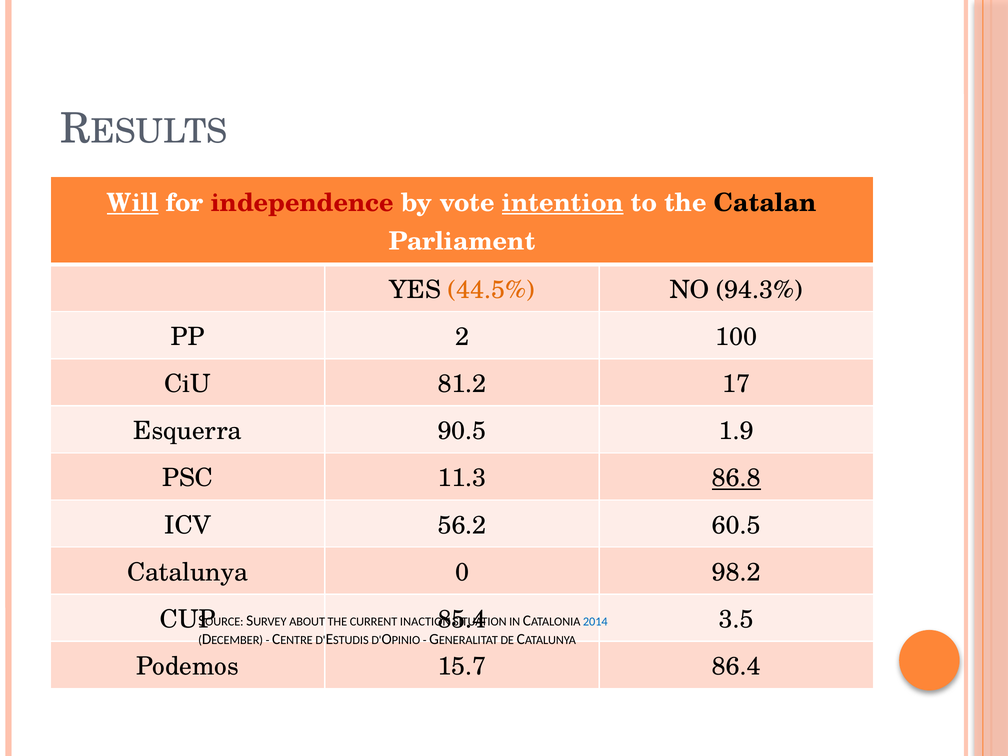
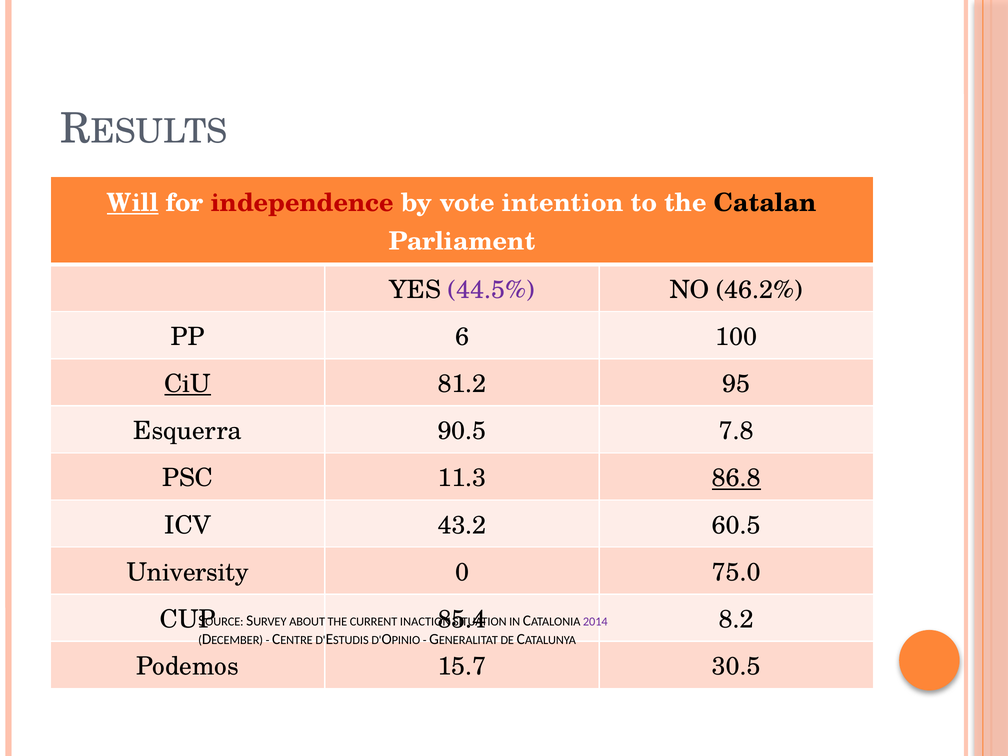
intention underline: present -> none
44.5% colour: orange -> purple
94.3%: 94.3% -> 46.2%
2: 2 -> 6
CiU underline: none -> present
17: 17 -> 95
1.9: 1.9 -> 7.8
56.2: 56.2 -> 43.2
Catalunya at (188, 572): Catalunya -> University
98.2: 98.2 -> 75.0
3.5: 3.5 -> 8.2
2014 colour: blue -> purple
86.4: 86.4 -> 30.5
